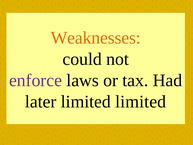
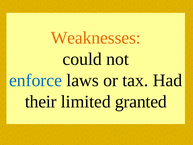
enforce colour: purple -> blue
later: later -> their
limited limited: limited -> granted
